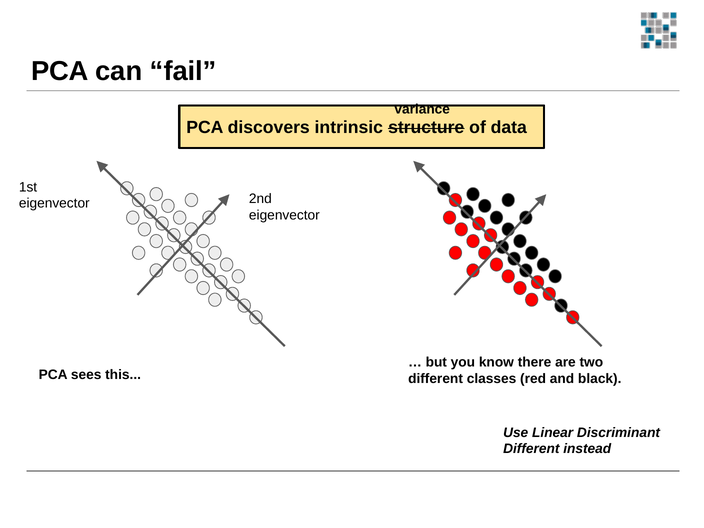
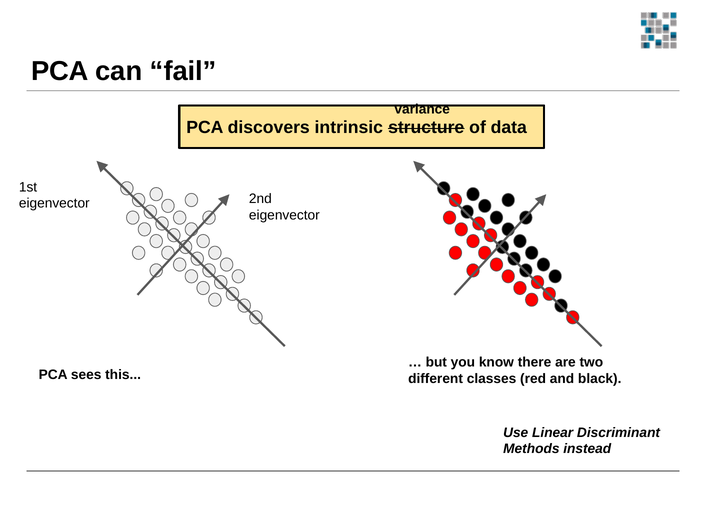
Different at (531, 449): Different -> Methods
